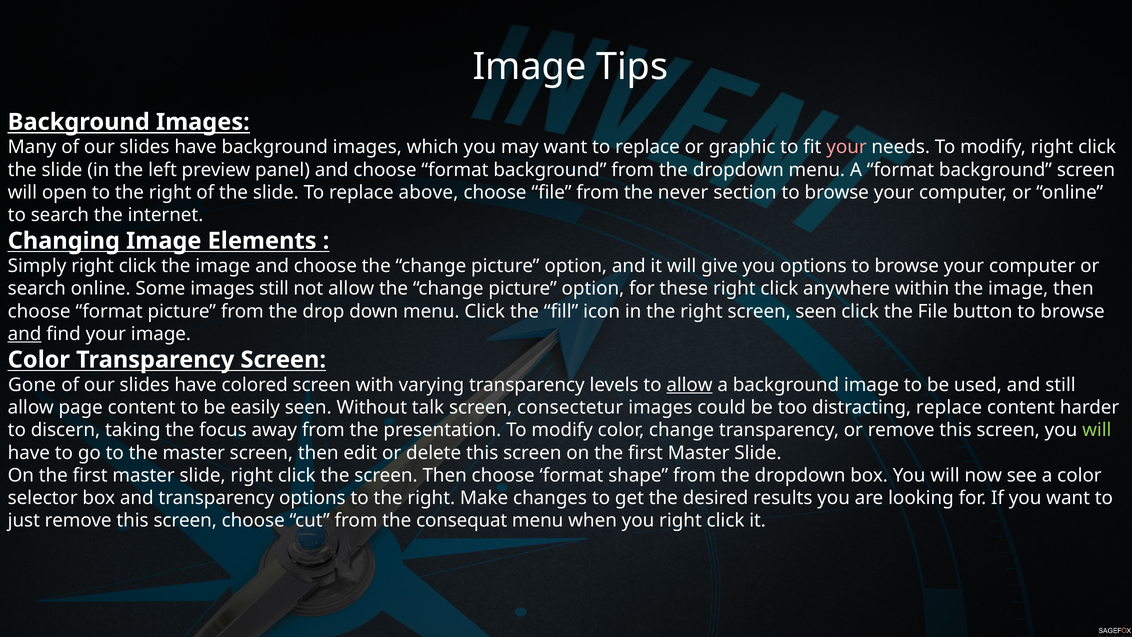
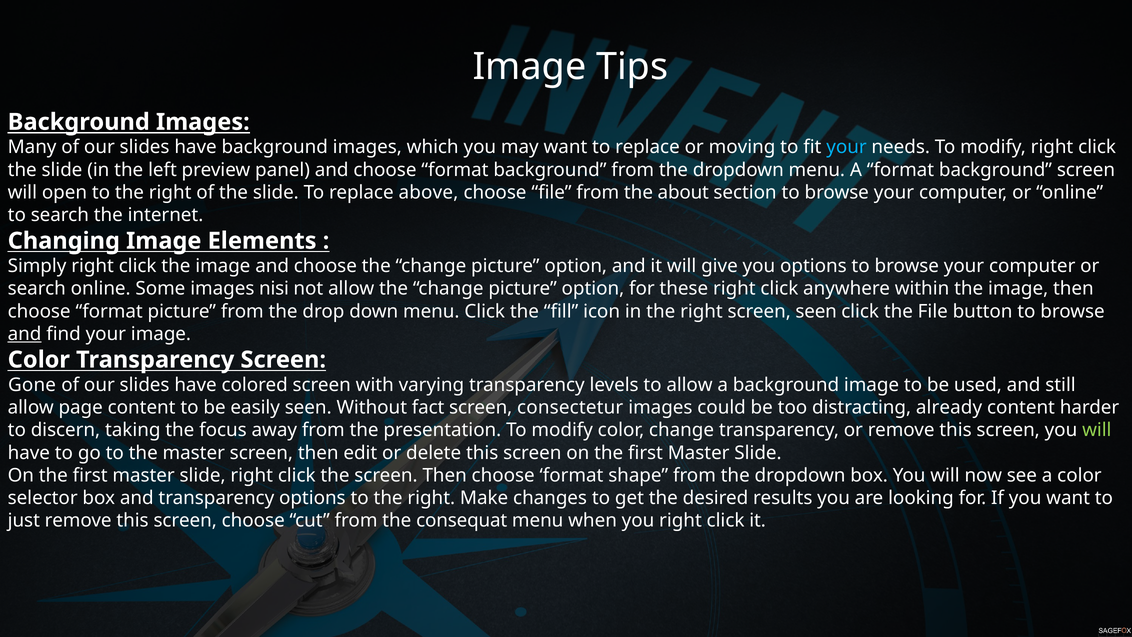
graphic: graphic -> moving
your at (846, 147) colour: pink -> light blue
never: never -> about
images still: still -> nisi
allow at (690, 385) underline: present -> none
talk: talk -> fact
distracting replace: replace -> already
